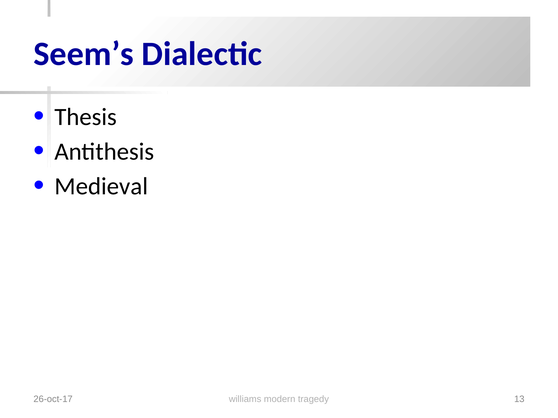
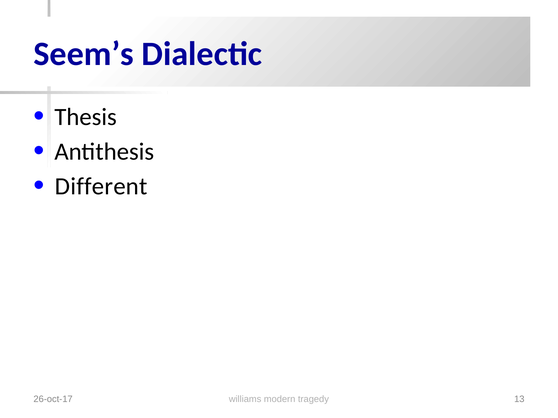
Medieval: Medieval -> Different
